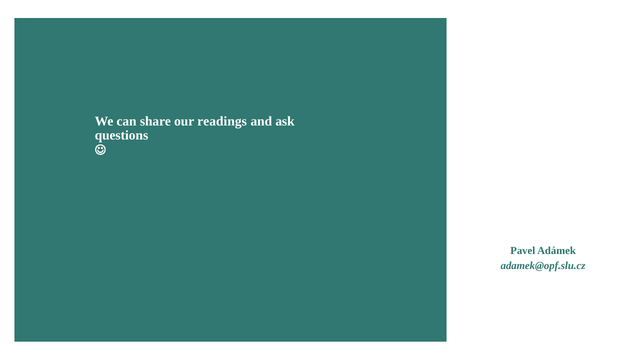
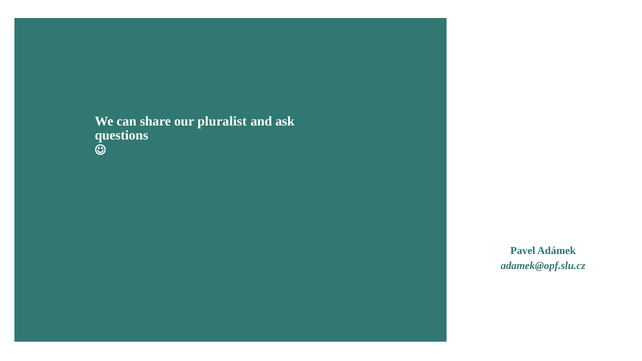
readings: readings -> pluralist
